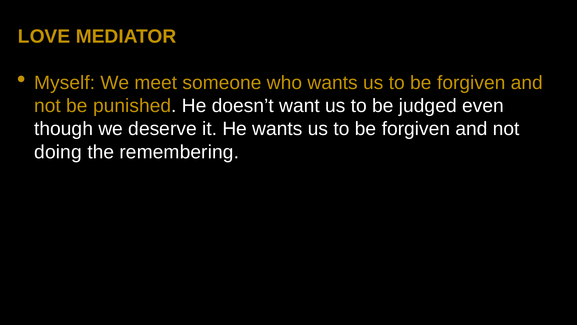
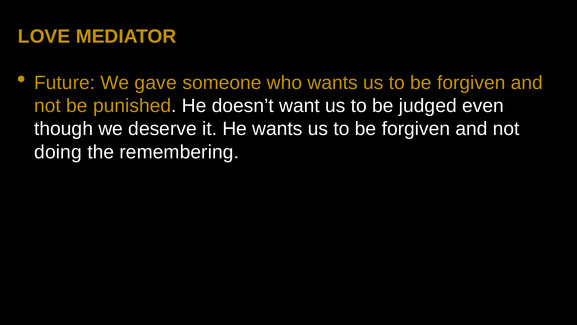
Myself: Myself -> Future
meet: meet -> gave
